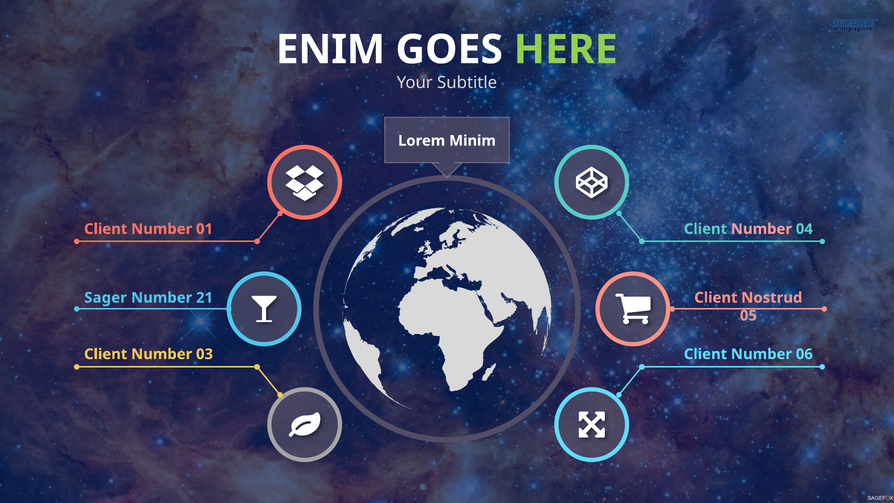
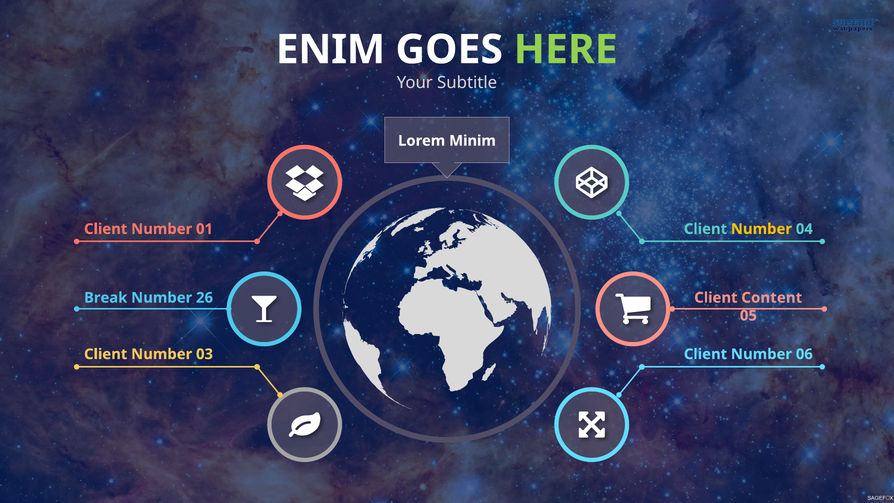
Number at (761, 229) colour: pink -> yellow
Nostrud: Nostrud -> Content
Sager: Sager -> Break
21: 21 -> 26
